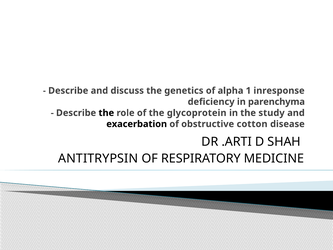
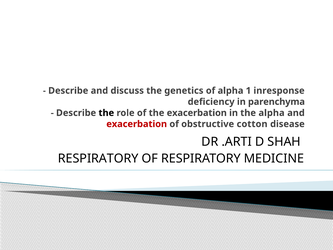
the glycoprotein: glycoprotein -> exacerbation
the study: study -> alpha
exacerbation at (137, 124) colour: black -> red
ANTITRYPSIN at (98, 158): ANTITRYPSIN -> RESPIRATORY
